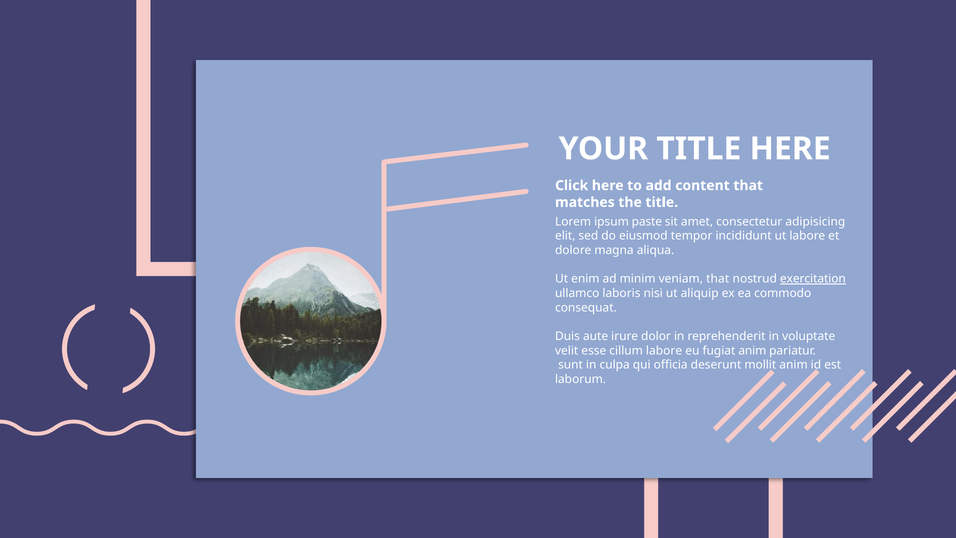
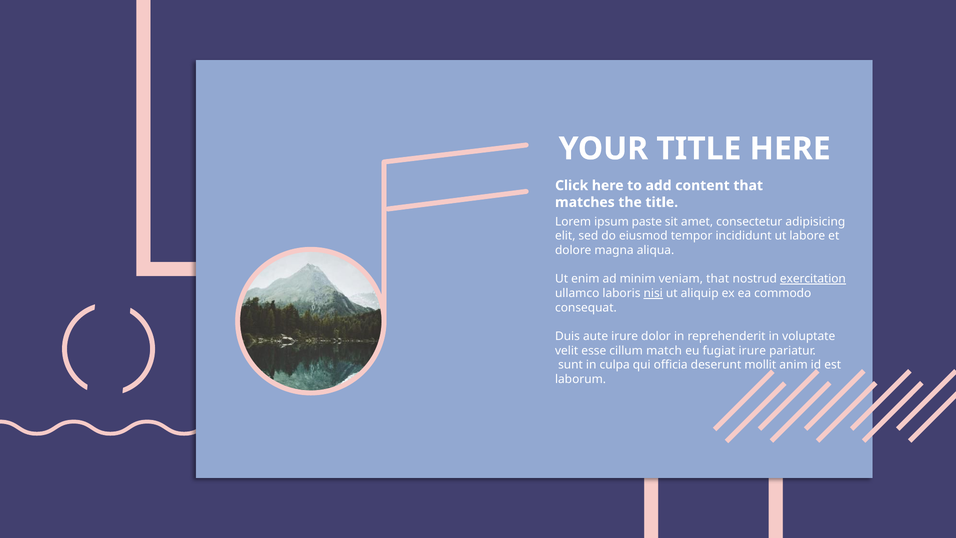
nisi underline: none -> present
cillum labore: labore -> match
fugiat anim: anim -> irure
